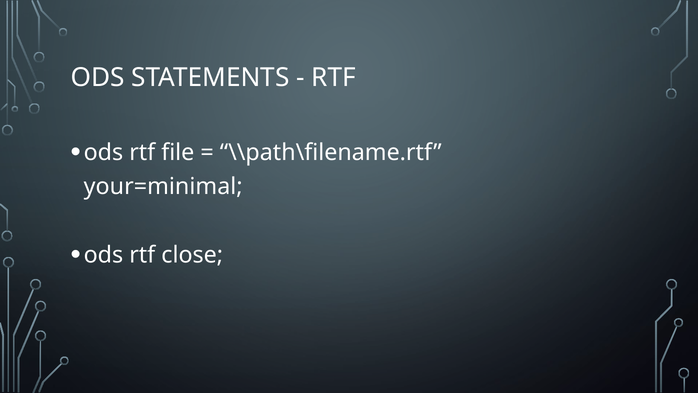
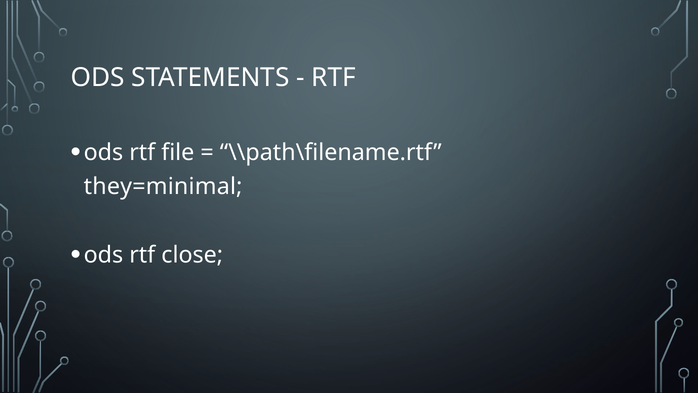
your=minimal: your=minimal -> they=minimal
